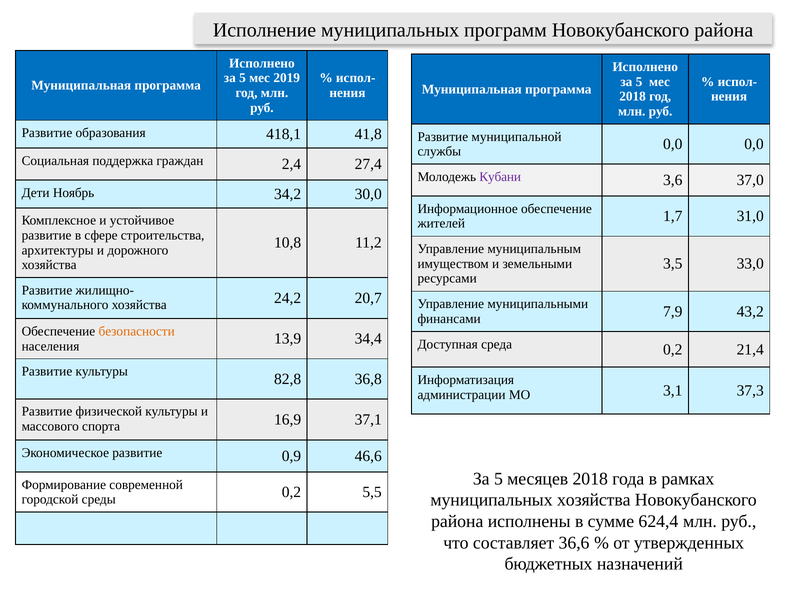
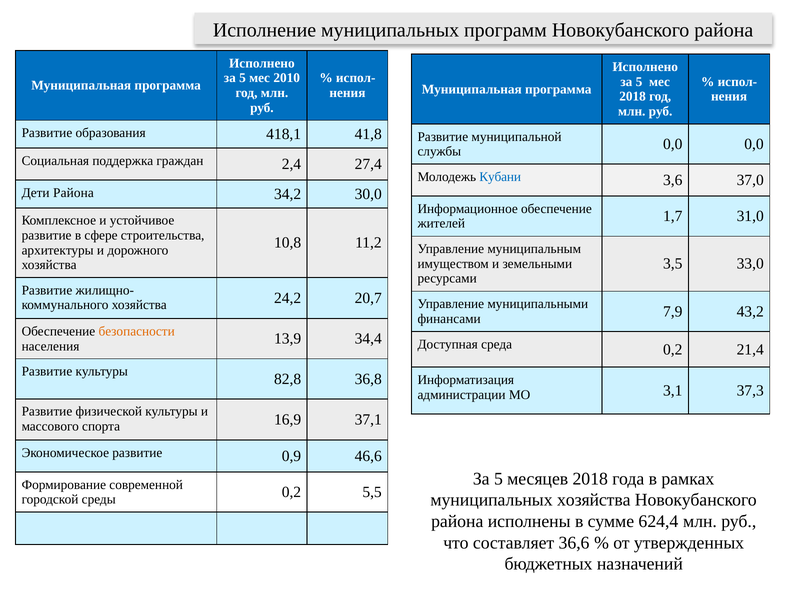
2019: 2019 -> 2010
Кубани colour: purple -> blue
Дети Ноябрь: Ноябрь -> Района
